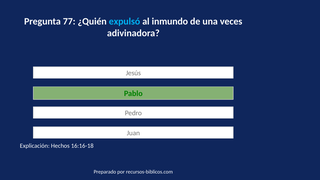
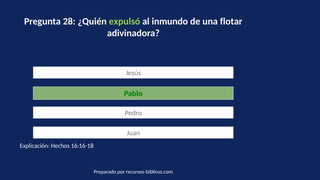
77: 77 -> 28
expulsó colour: light blue -> light green
veces: veces -> flotar
